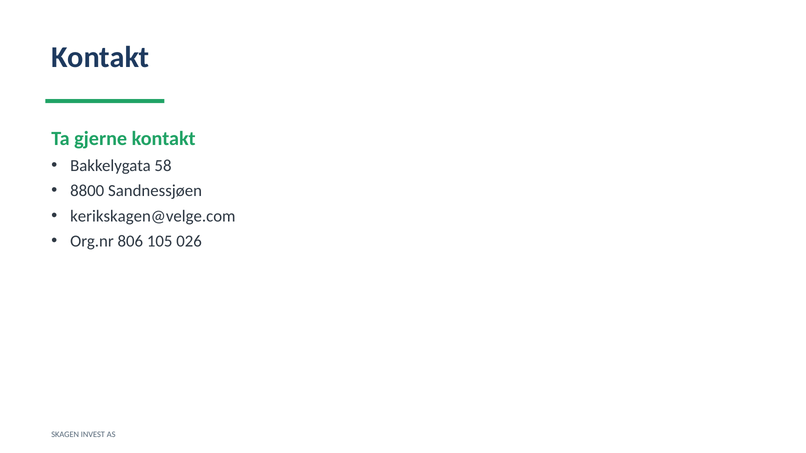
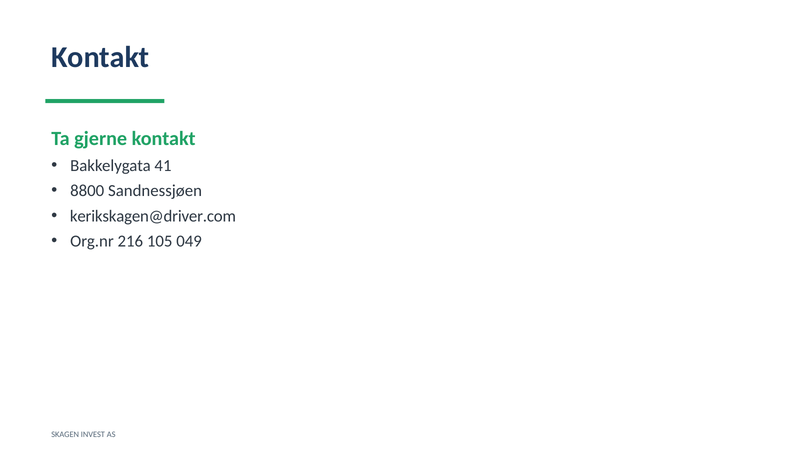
58: 58 -> 41
kerikskagen@velge.com: kerikskagen@velge.com -> kerikskagen@driver.com
806: 806 -> 216
026: 026 -> 049
